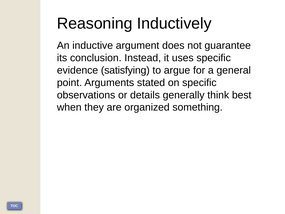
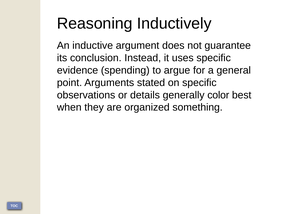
satisfying: satisfying -> spending
think: think -> color
